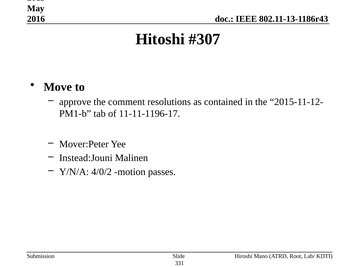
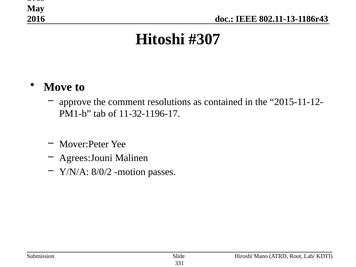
11-11-1196-17: 11-11-1196-17 -> 11-32-1196-17
Instead:Jouni: Instead:Jouni -> Agrees:Jouni
4/0/2: 4/0/2 -> 8/0/2
